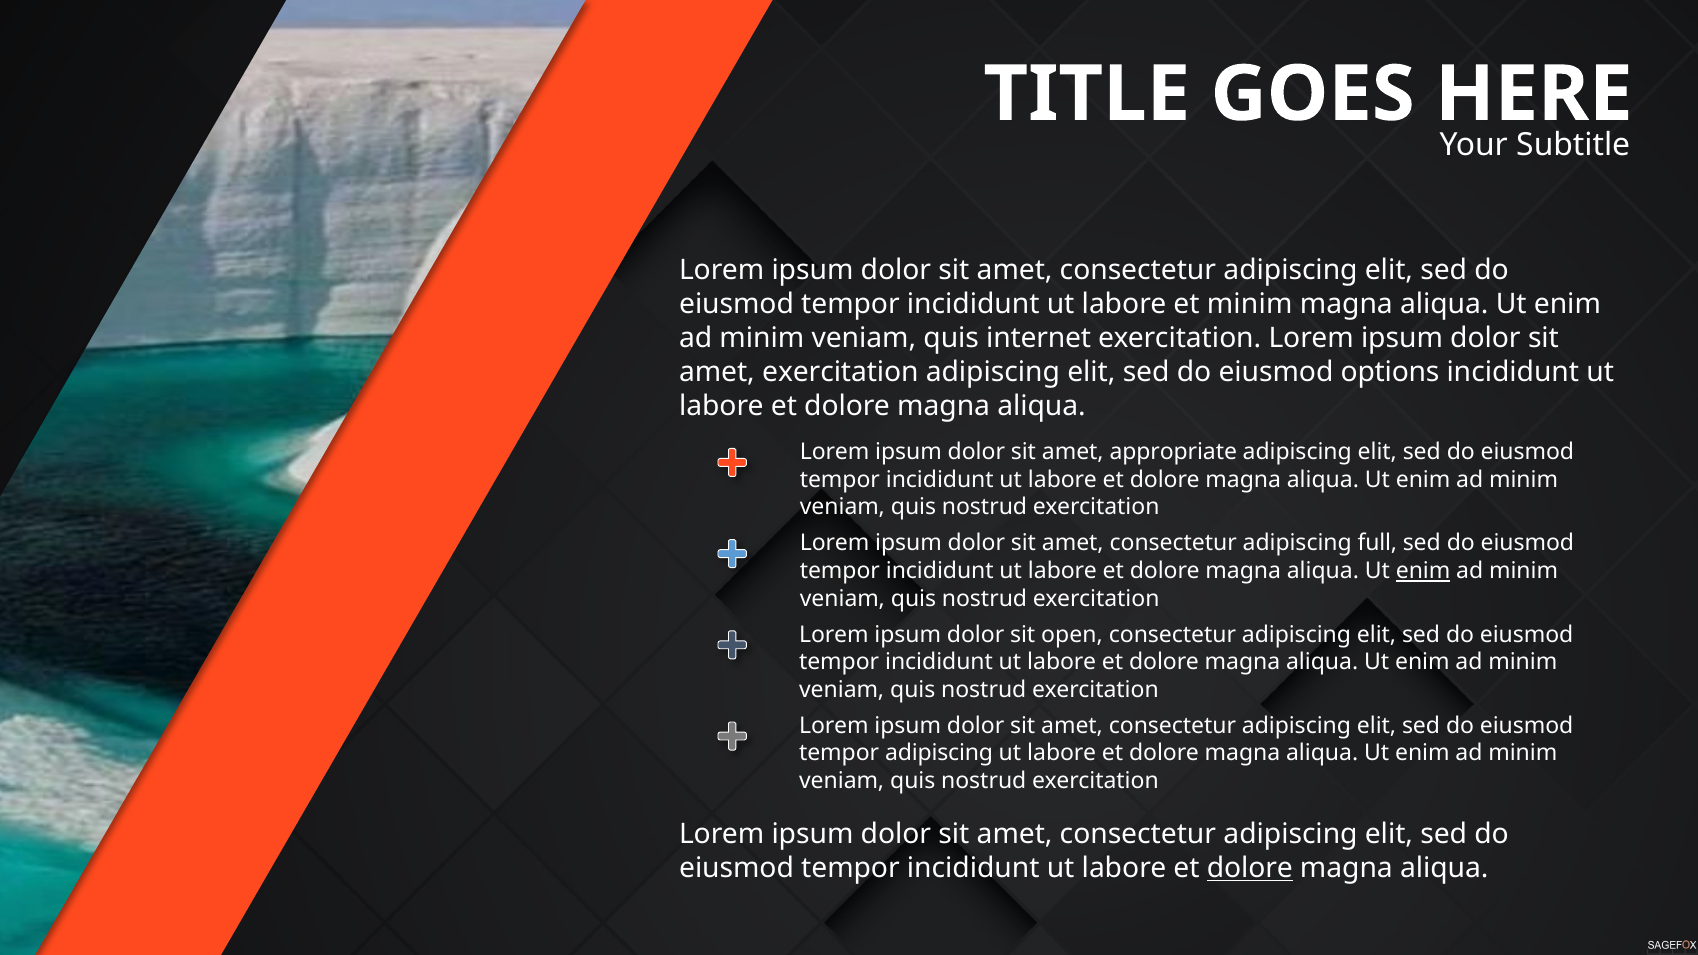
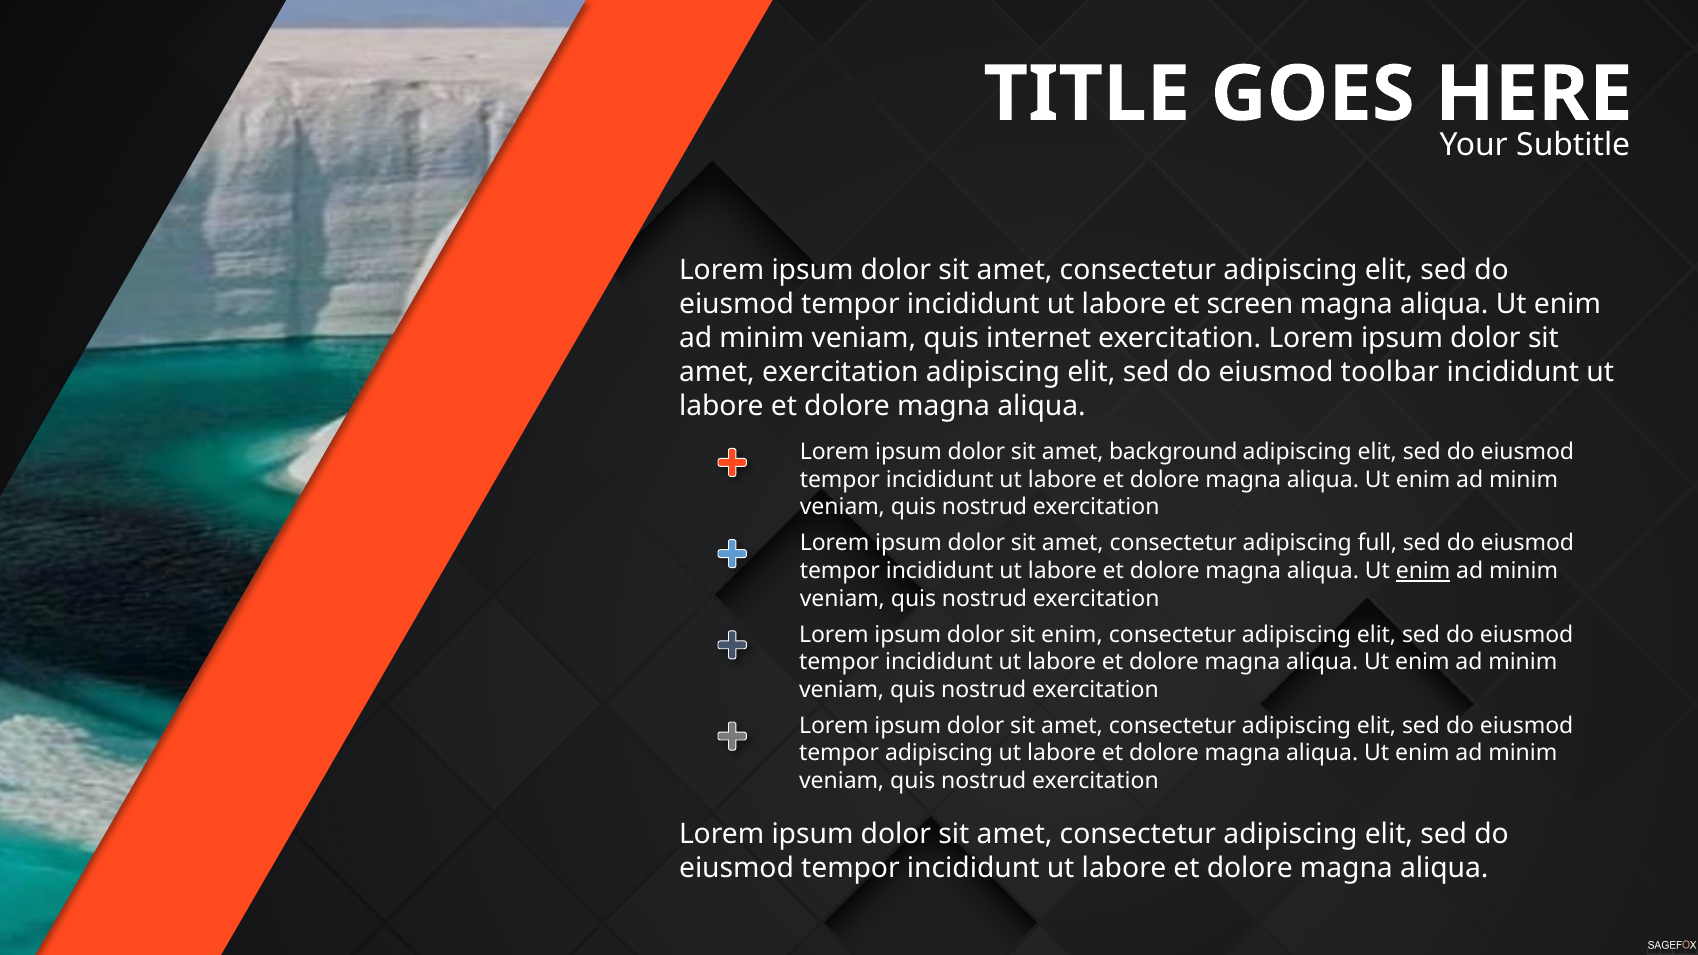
et minim: minim -> screen
options: options -> toolbar
appropriate: appropriate -> background
sit open: open -> enim
dolore at (1250, 869) underline: present -> none
